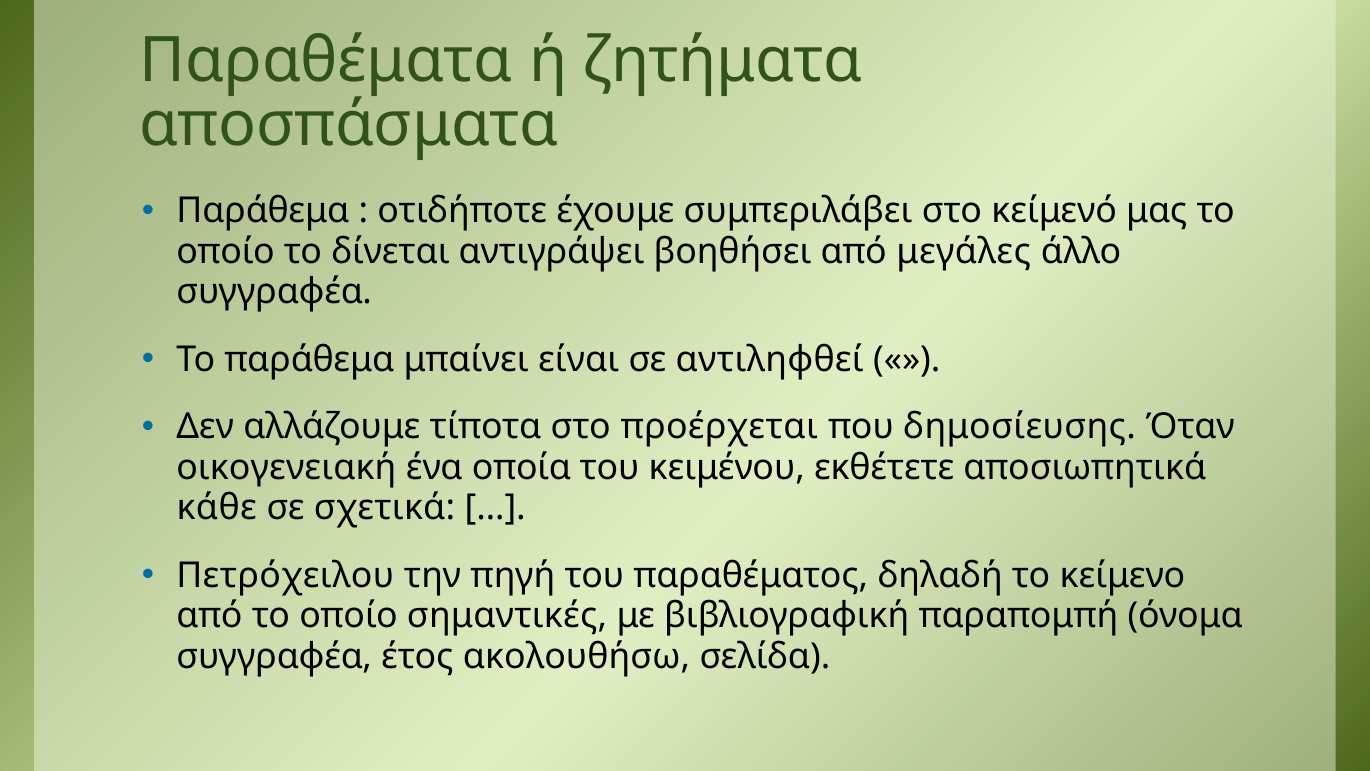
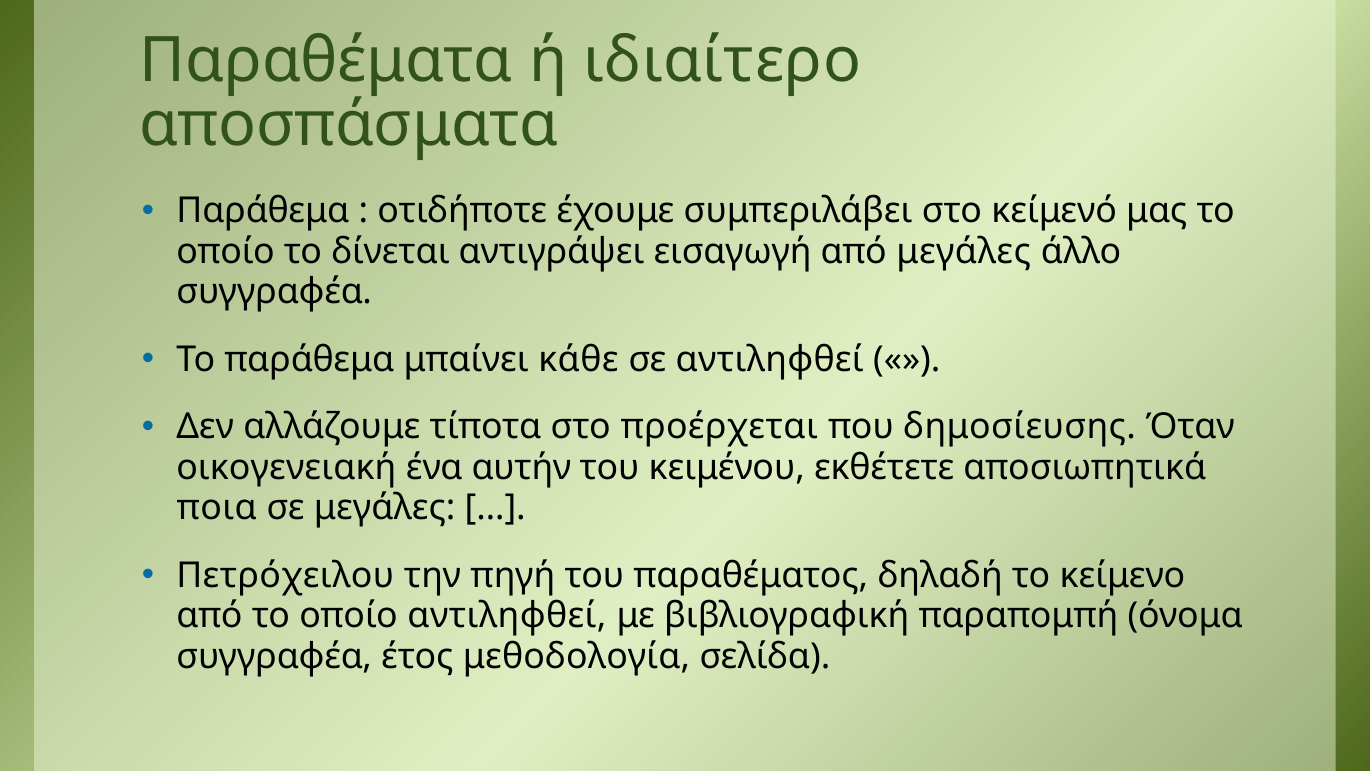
ζητήματα: ζητήματα -> ιδιαίτερο
βοηθήσει: βοηθήσει -> εισαγωγή
είναι: είναι -> κάθε
οποία: οποία -> αυτήν
κάθε: κάθε -> ποια
σε σχετικά: σχετικά -> μεγάλες
οποίο σημαντικές: σημαντικές -> αντιληφθεί
ακολουθήσω: ακολουθήσω -> μεθοδολογία
